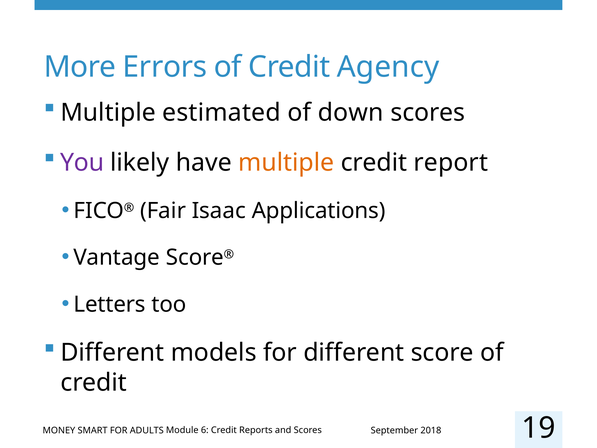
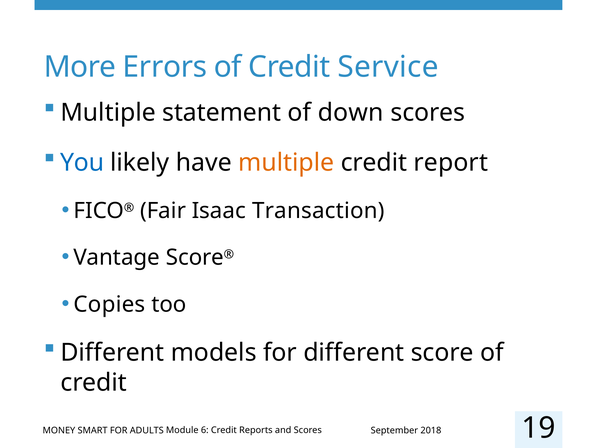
Agency: Agency -> Service
estimated: estimated -> statement
You colour: purple -> blue
Applications: Applications -> Transaction
Letters: Letters -> Copies
